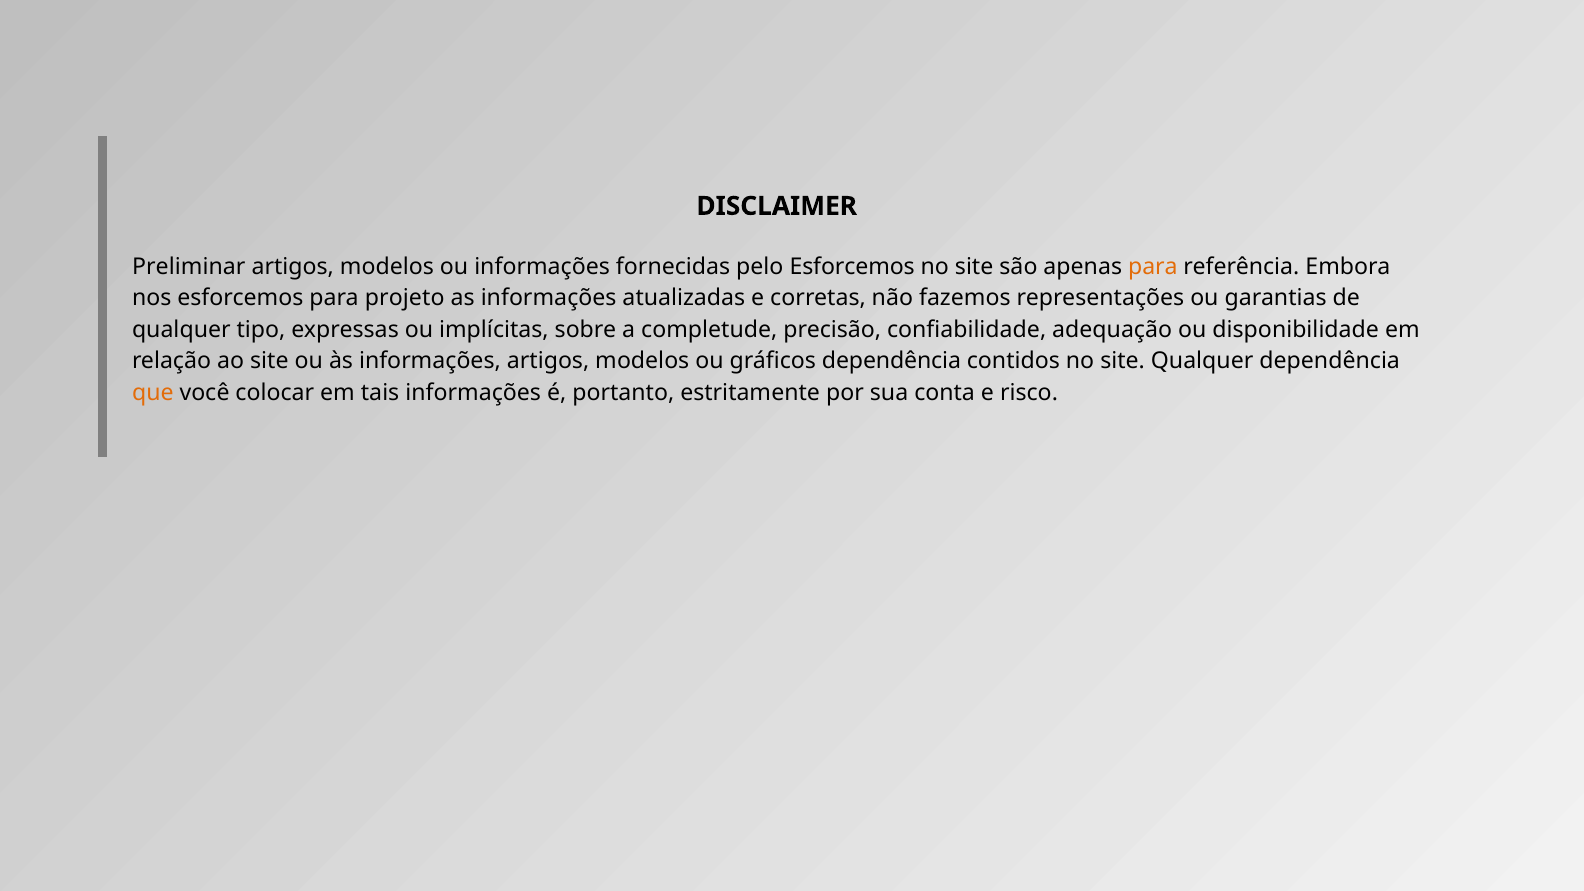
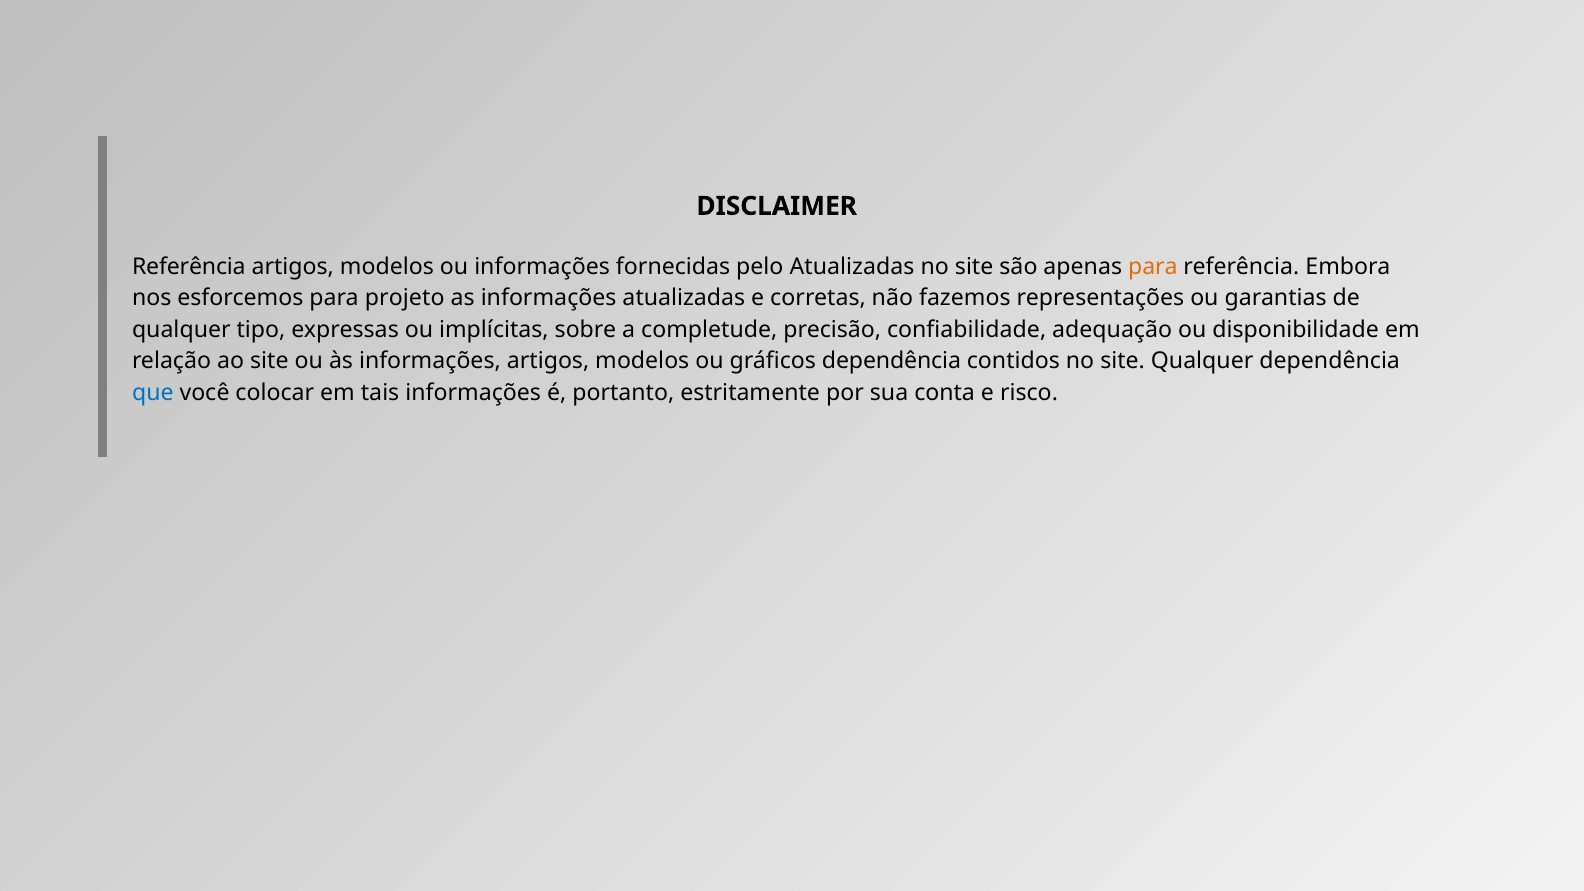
Preliminar at (189, 267): Preliminar -> Referência
pelo Esforcemos: Esforcemos -> Atualizadas
que colour: orange -> blue
